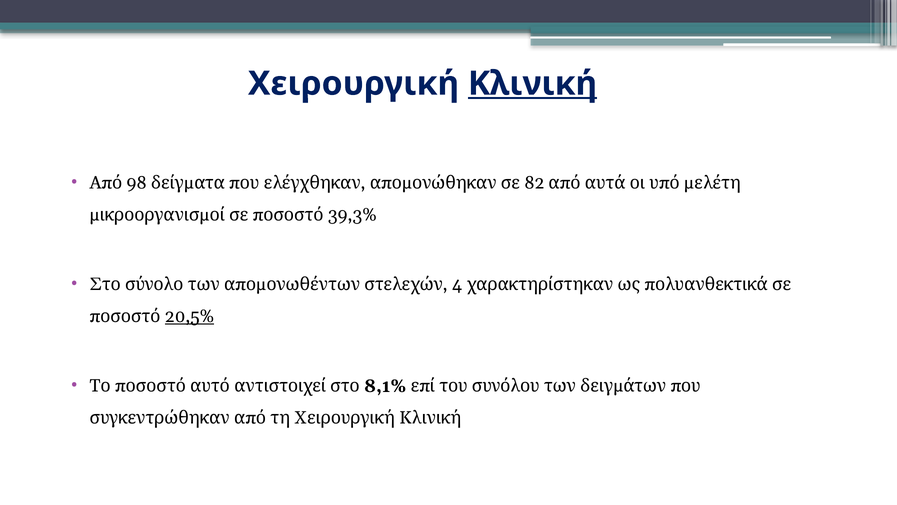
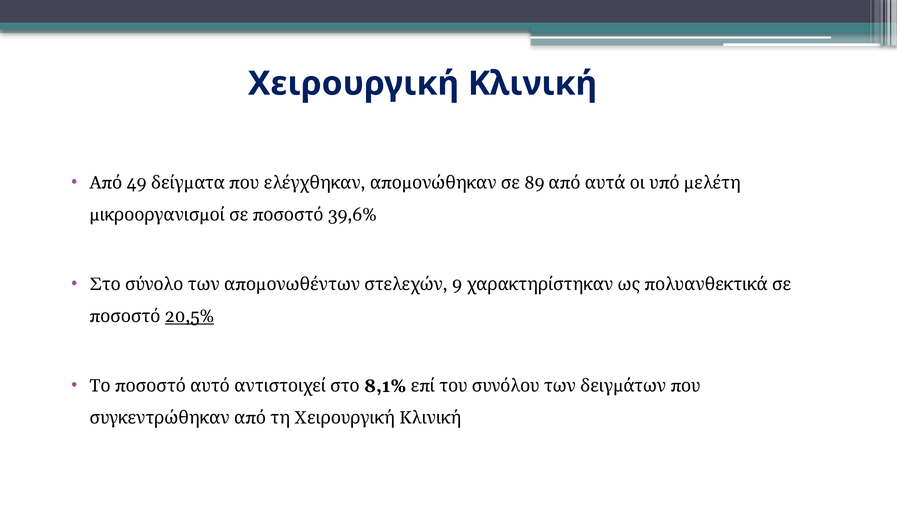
Κλινική underline: present -> none
98: 98 -> 49
82: 82 -> 89
39,3%: 39,3% -> 39,6%
4: 4 -> 9
